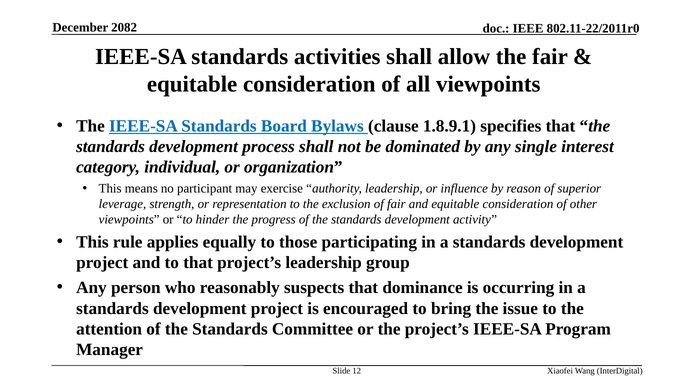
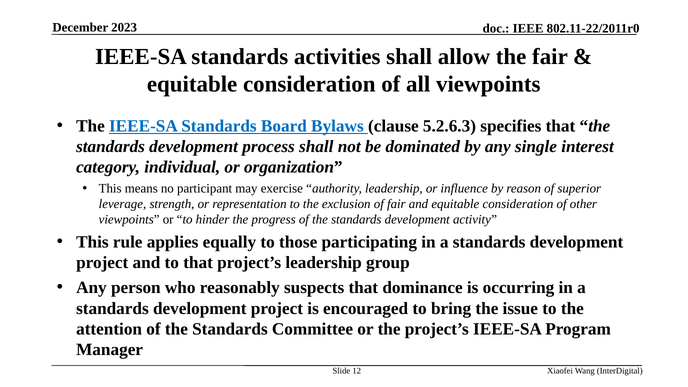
2082: 2082 -> 2023
1.8.9.1: 1.8.9.1 -> 5.2.6.3
